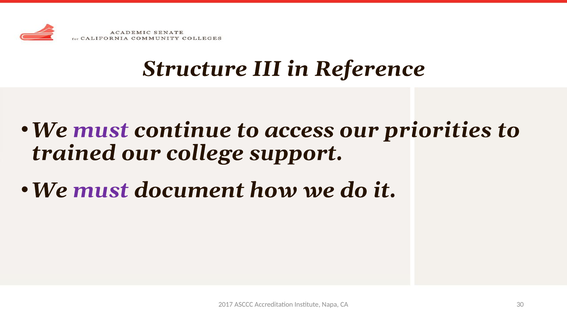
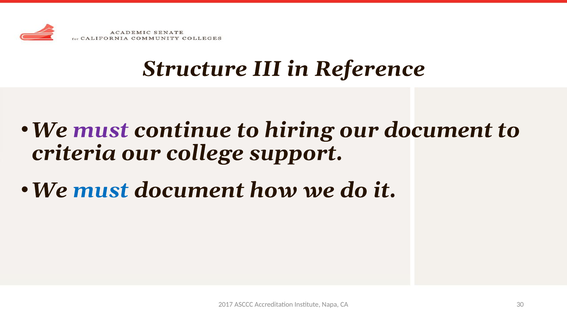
access: access -> hiring
our priorities: priorities -> document
trained: trained -> criteria
must at (101, 190) colour: purple -> blue
